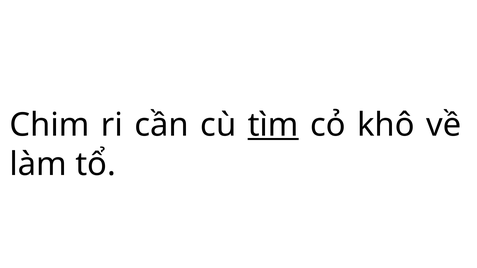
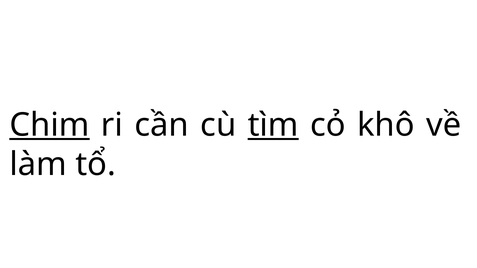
Chim underline: none -> present
